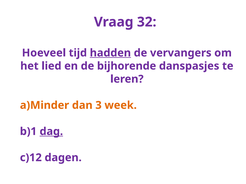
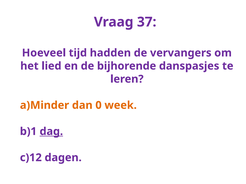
32: 32 -> 37
hadden underline: present -> none
3: 3 -> 0
